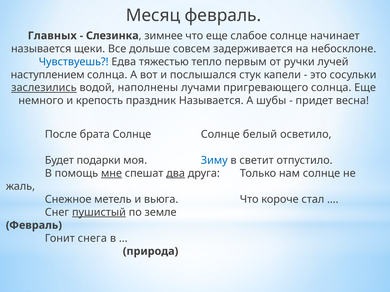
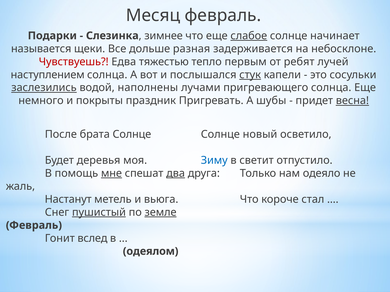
Главных: Главных -> Подарки
слабое underline: none -> present
совсем: совсем -> разная
Чувствуешь colour: blue -> red
ручки: ручки -> ребят
стук underline: none -> present
крепость: крепость -> покрыты
праздник Называется: Называется -> Пригревать
весна underline: none -> present
белый: белый -> новый
подарки: подарки -> деревья
нам солнце: солнце -> одеяло
Снежное: Снежное -> Настанут
земле underline: none -> present
снега: снега -> вслед
природа: природа -> одеялом
